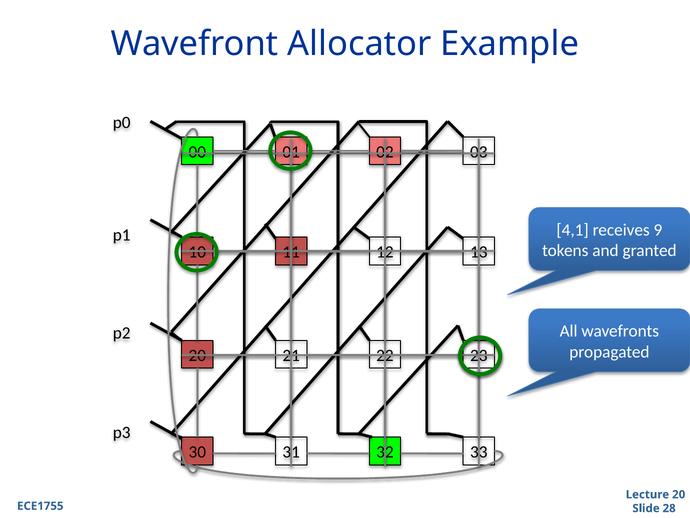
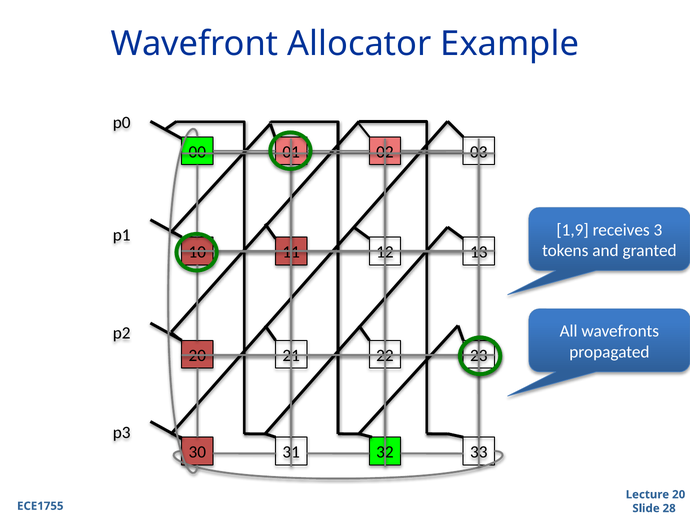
4,1: 4,1 -> 1,9
9: 9 -> 3
